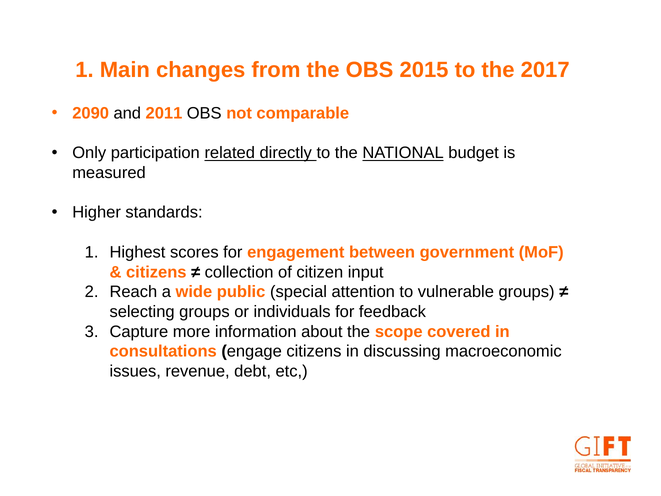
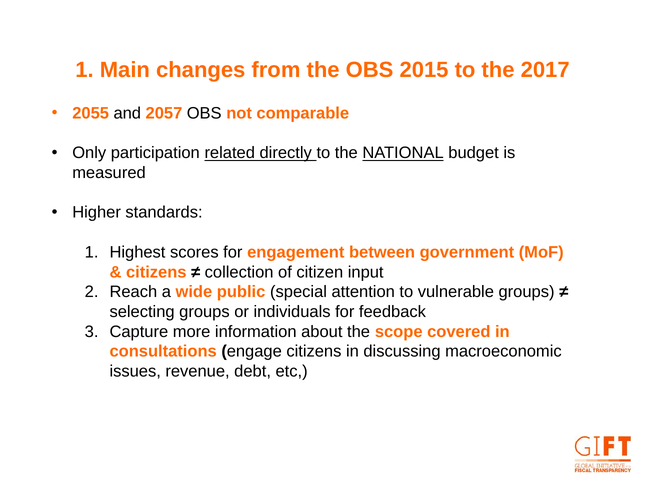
2090: 2090 -> 2055
2011: 2011 -> 2057
